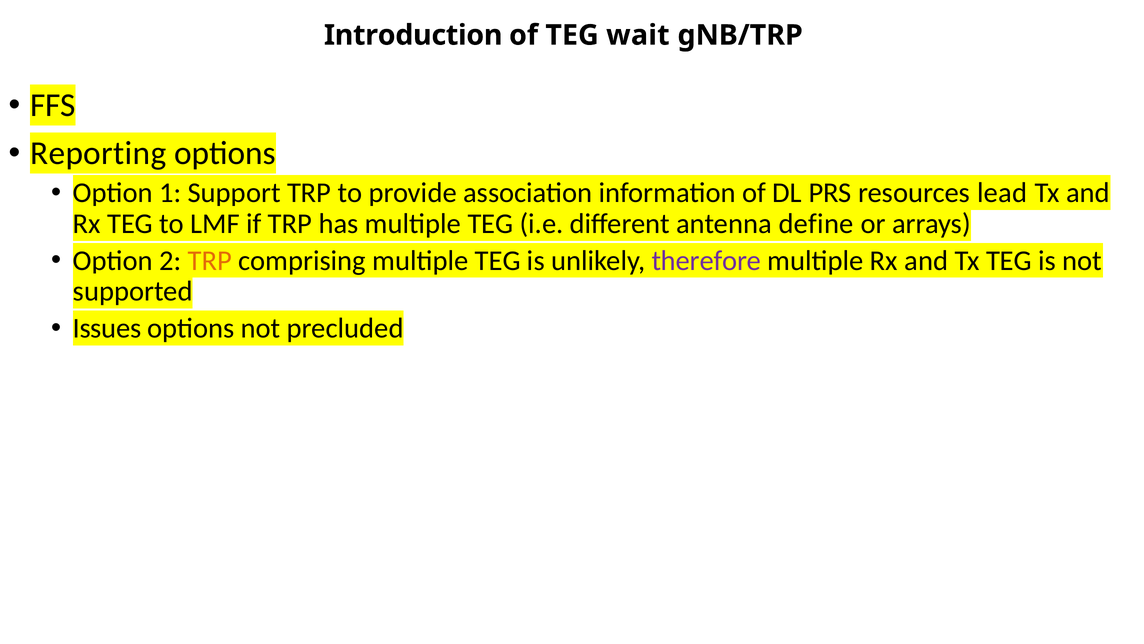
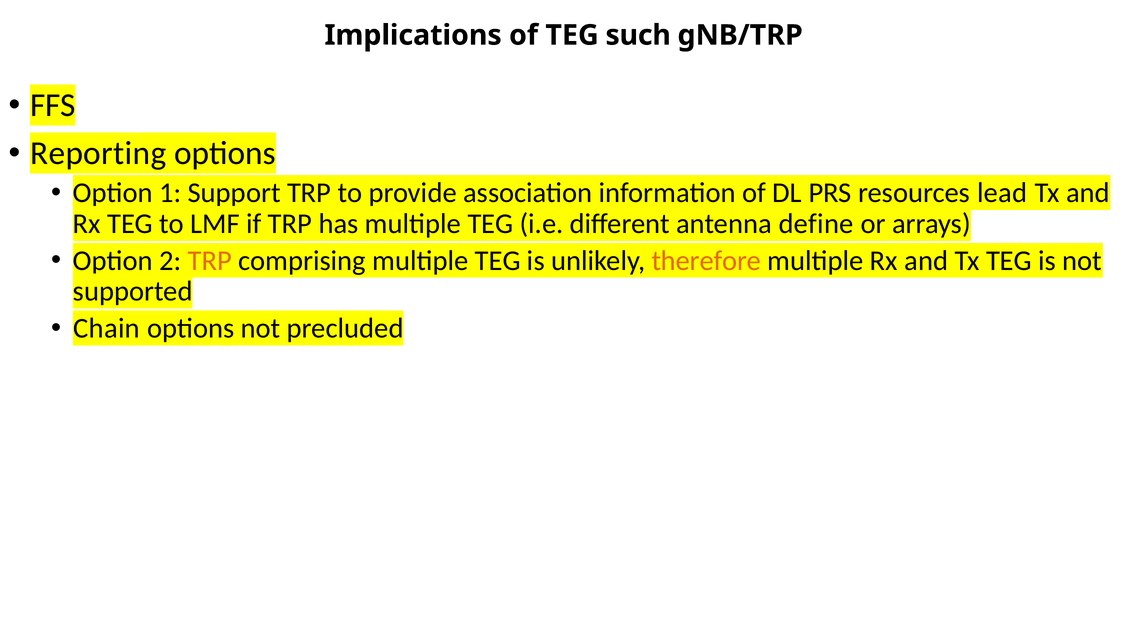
Introduction: Introduction -> Implications
wait: wait -> such
therefore colour: purple -> orange
Issues: Issues -> Chain
